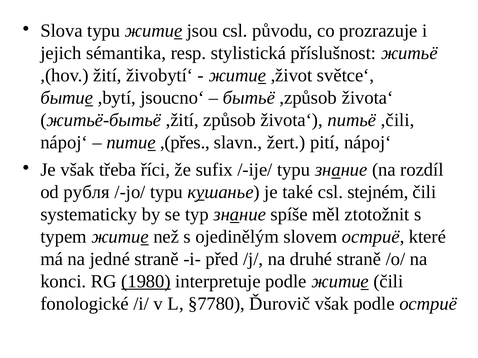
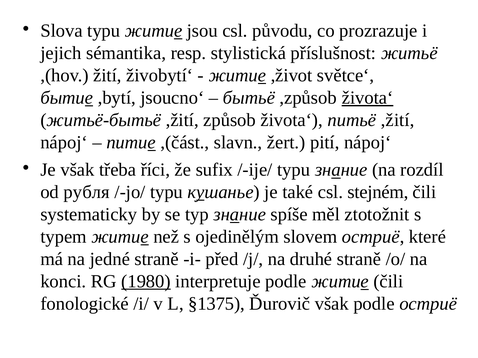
života‘ at (368, 98) underline: none -> present
питьё ,čili: ,čili -> ,žití
,(přes: ,(přes -> ,(část
§7780: §7780 -> §1375
